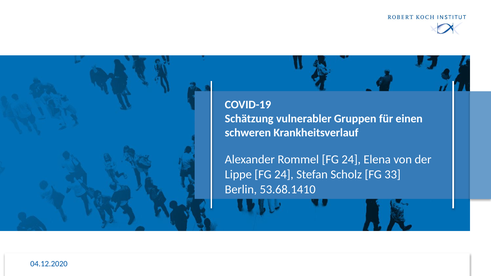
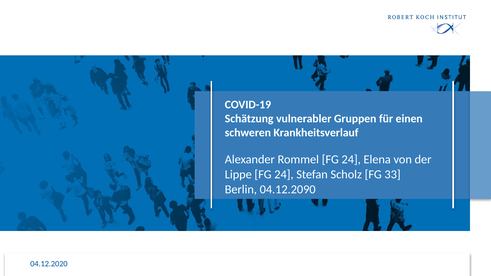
53.68.1410: 53.68.1410 -> 04.12.2090
